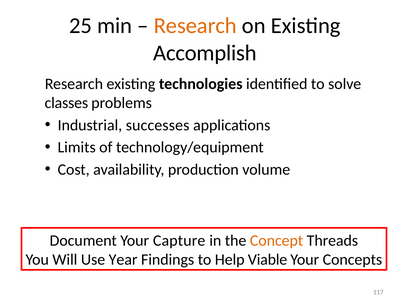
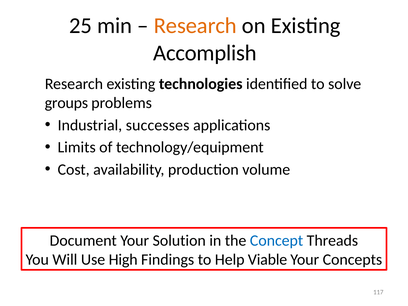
classes: classes -> groups
Capture: Capture -> Solution
Concept colour: orange -> blue
Year: Year -> High
